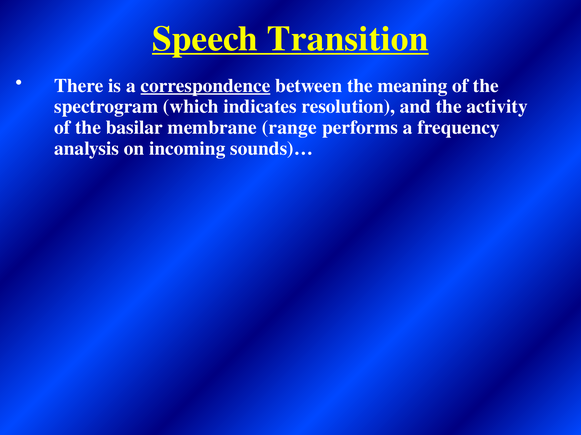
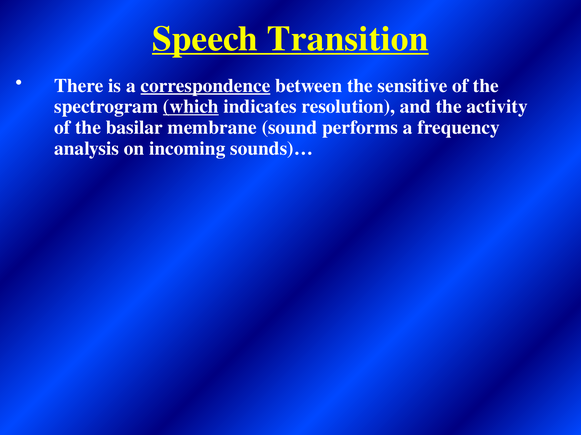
meaning: meaning -> sensitive
which underline: none -> present
range: range -> sound
